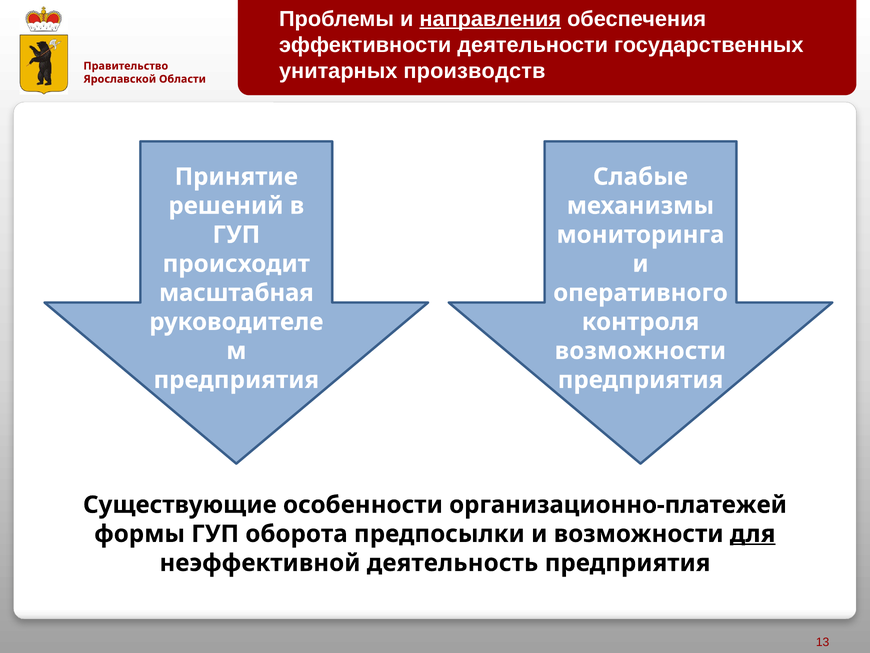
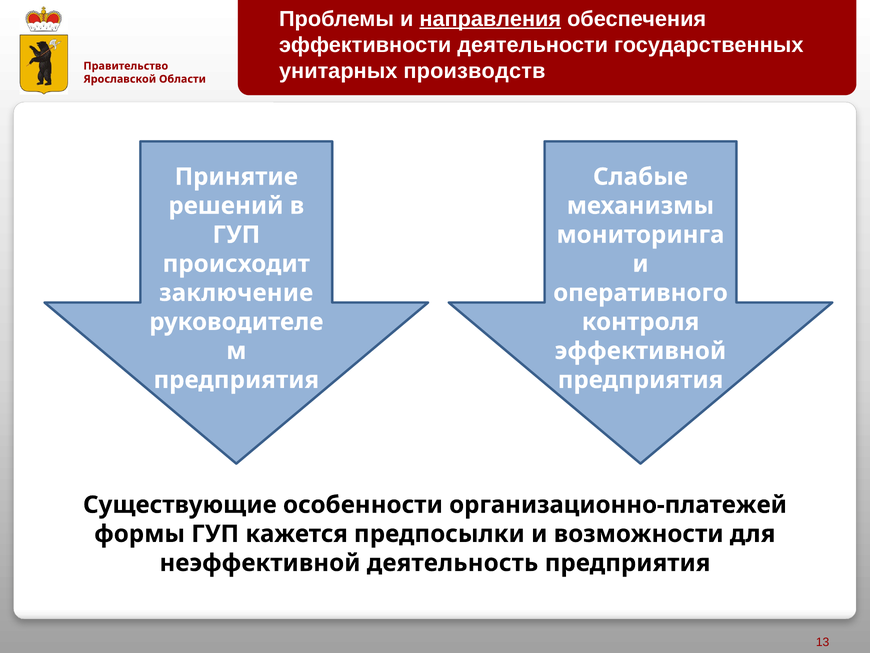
масштабная: масштабная -> заключение
возможности at (640, 351): возможности -> эффективной
оборота: оборота -> кажется
для underline: present -> none
